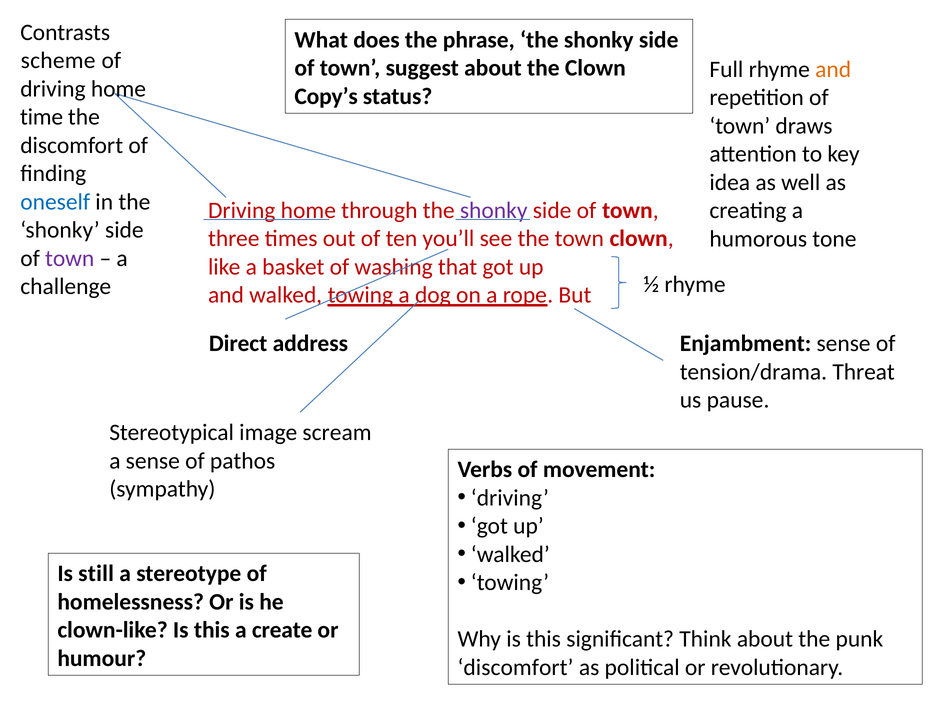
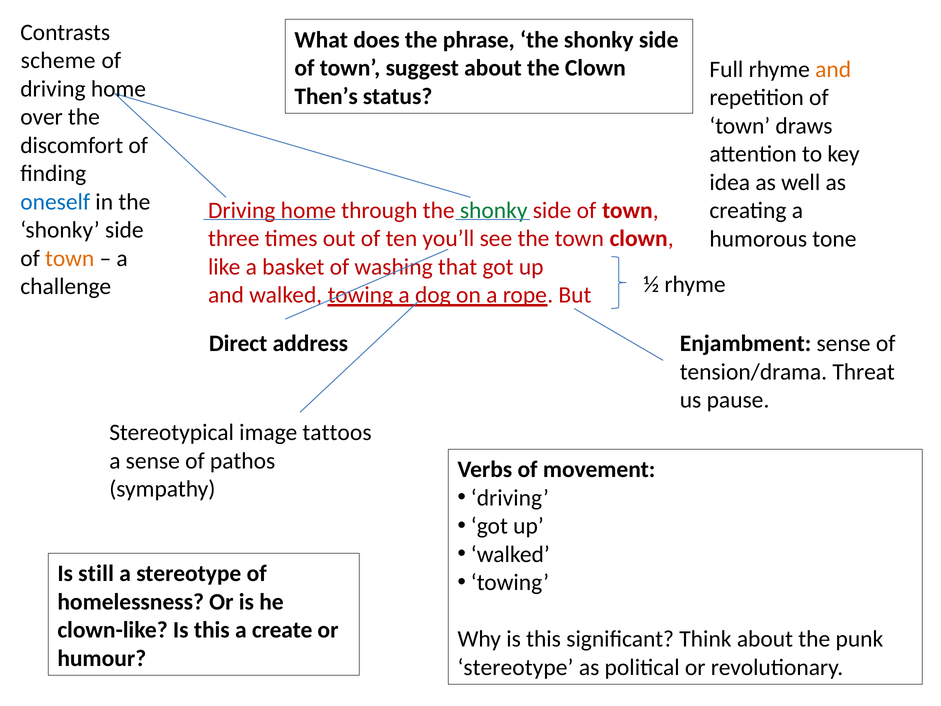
Copy’s: Copy’s -> Then’s
time: time -> over
shonky at (494, 210) colour: purple -> green
town at (70, 258) colour: purple -> orange
scream: scream -> tattoos
discomfort at (515, 667): discomfort -> stereotype
